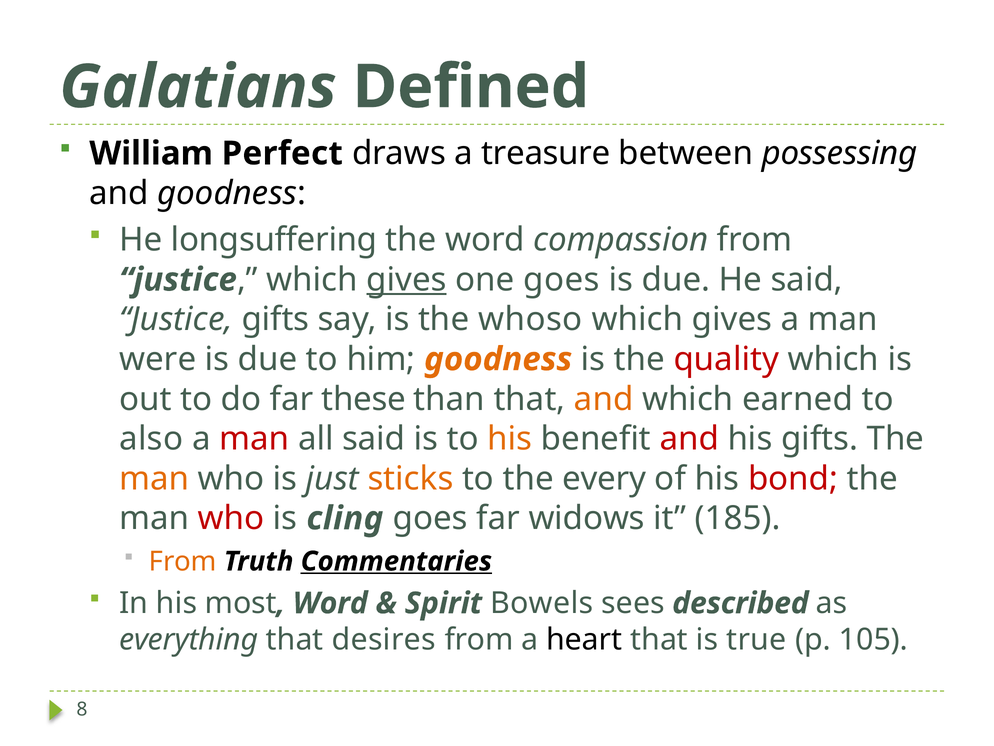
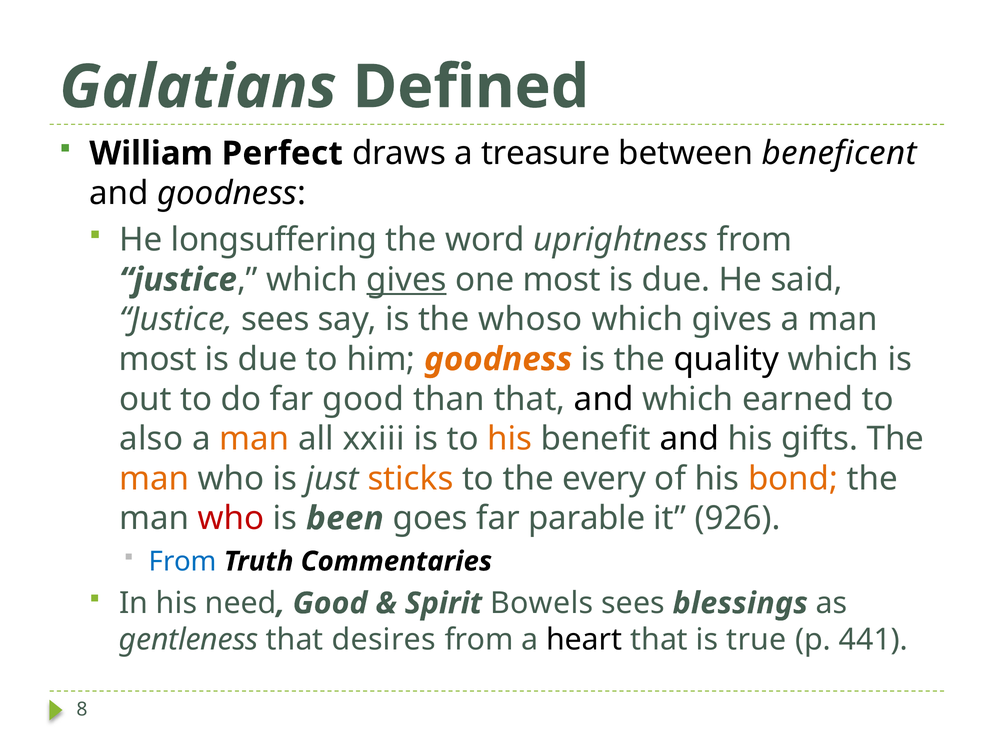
possessing: possessing -> beneficent
compassion: compassion -> uprightness
one goes: goes -> most
Justice gifts: gifts -> sees
were at (158, 359): were -> most
quality colour: red -> black
far these: these -> good
and at (604, 399) colour: orange -> black
man at (254, 439) colour: red -> orange
all said: said -> xxiii
and at (689, 439) colour: red -> black
bond colour: red -> orange
cling: cling -> been
widows: widows -> parable
185: 185 -> 926
From at (183, 561) colour: orange -> blue
Commentaries underline: present -> none
most: most -> need
Word at (330, 603): Word -> Good
described: described -> blessings
everything: everything -> gentleness
105: 105 -> 441
